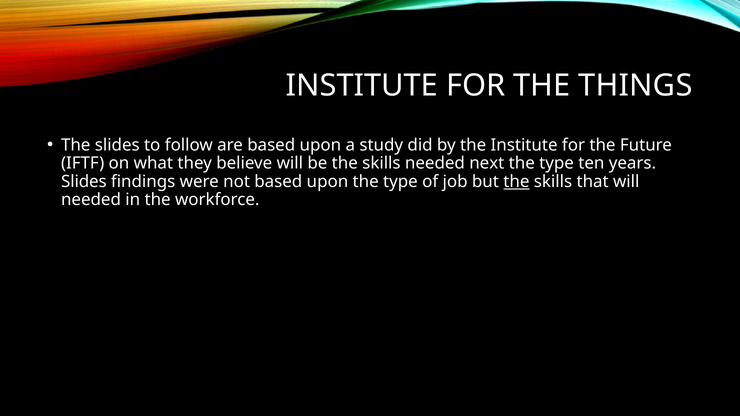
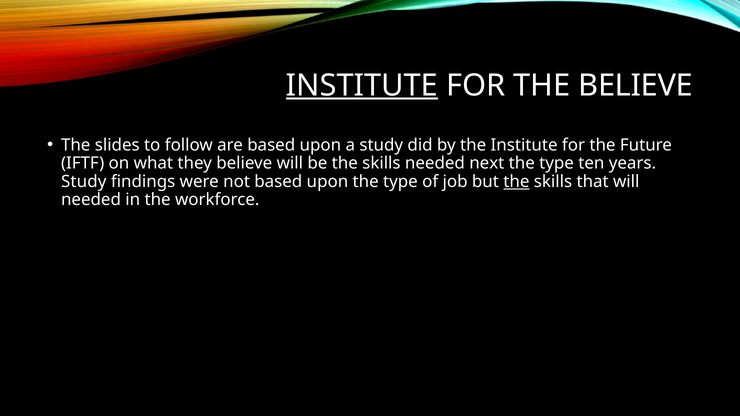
INSTITUTE at (362, 85) underline: none -> present
THE THINGS: THINGS -> BELIEVE
Slides at (84, 182): Slides -> Study
